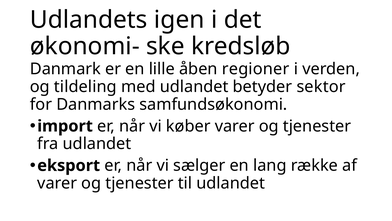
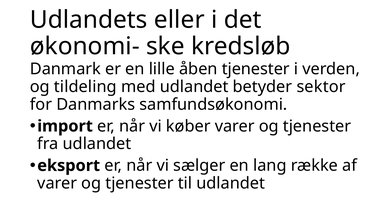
igen: igen -> eller
åben regioner: regioner -> tjenester
